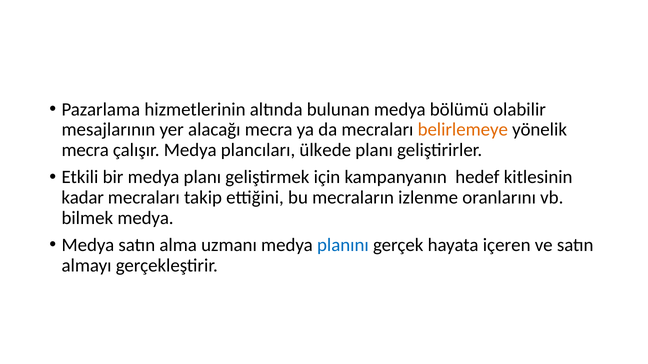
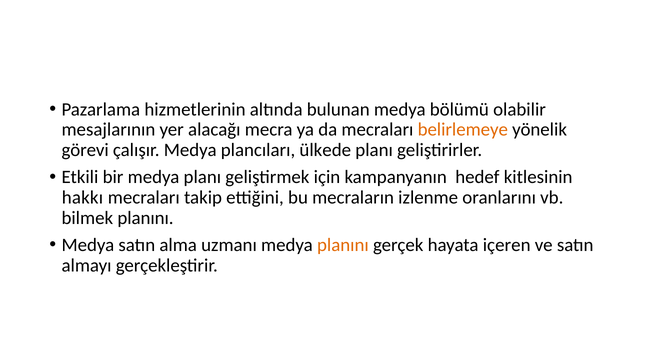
mecra at (85, 150): mecra -> görevi
kadar: kadar -> hakkı
bilmek medya: medya -> planını
planını at (343, 245) colour: blue -> orange
